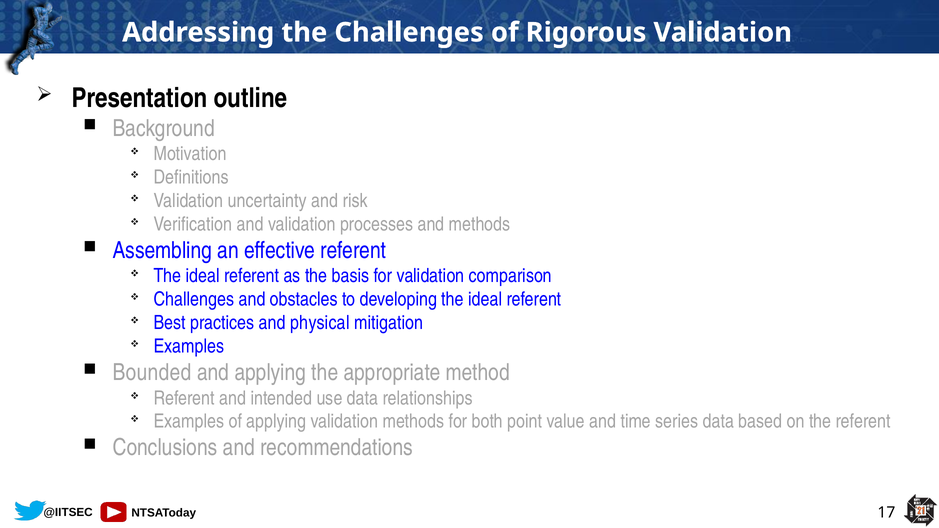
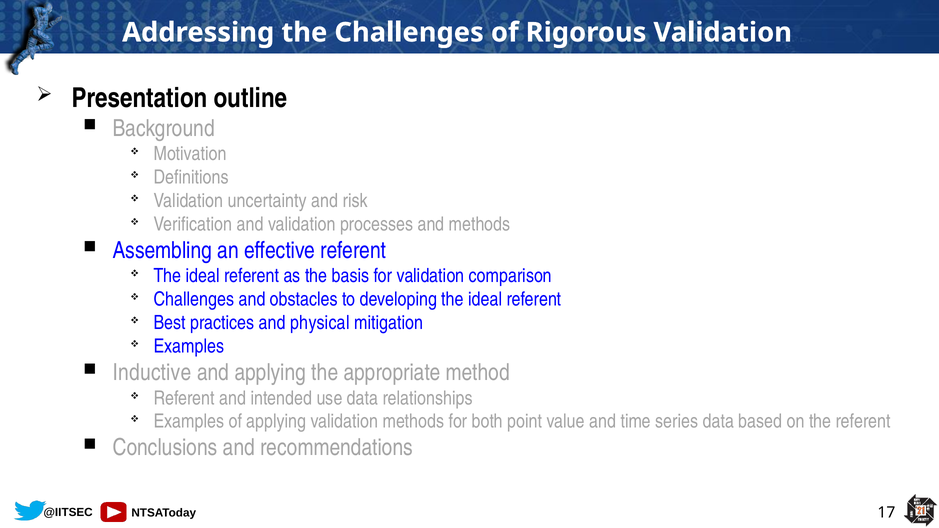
Bounded: Bounded -> Inductive
